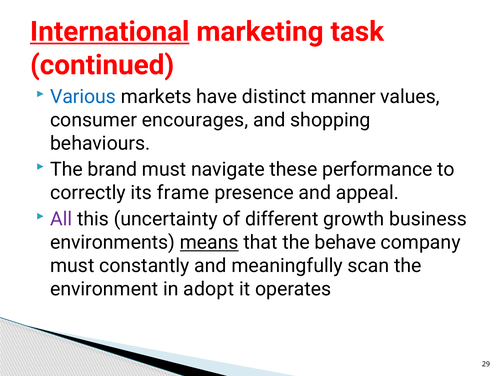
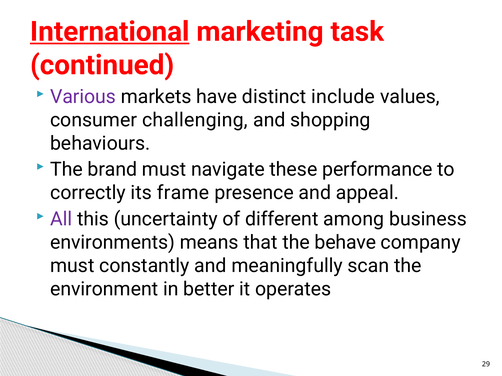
Various colour: blue -> purple
manner: manner -> include
encourages: encourages -> challenging
growth: growth -> among
means underline: present -> none
adopt: adopt -> better
